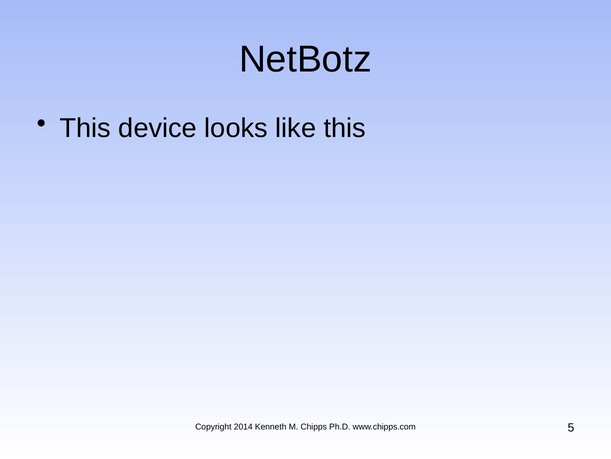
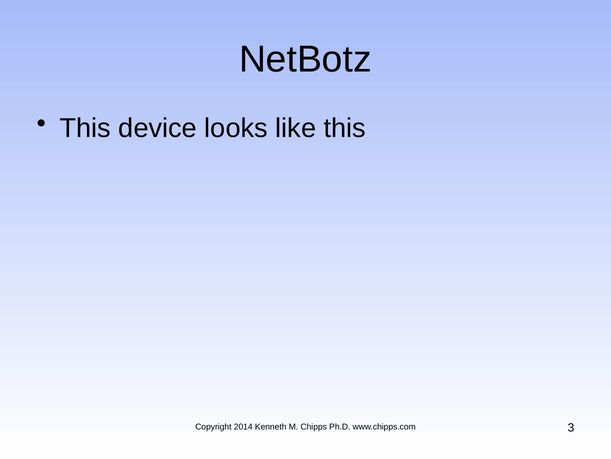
5: 5 -> 3
